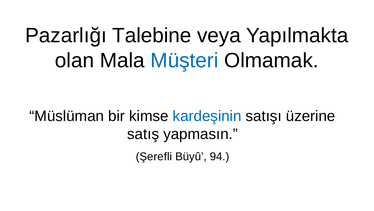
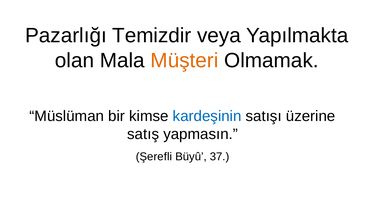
Talebine: Talebine -> Temizdir
Müşteri colour: blue -> orange
94: 94 -> 37
